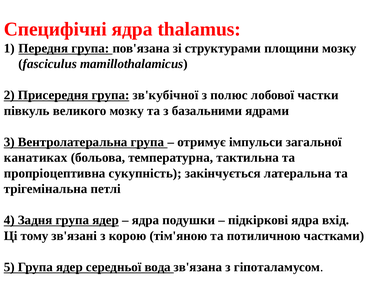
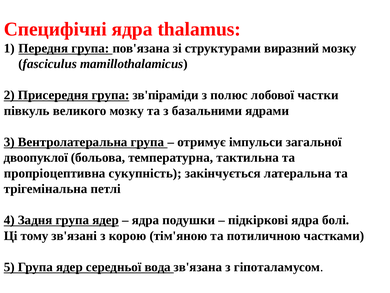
площини: площини -> виразний
зв'кубічної: зв'кубічної -> зв'піраміди
канатиках: канатиках -> двоопуклої
вхід: вхід -> болі
